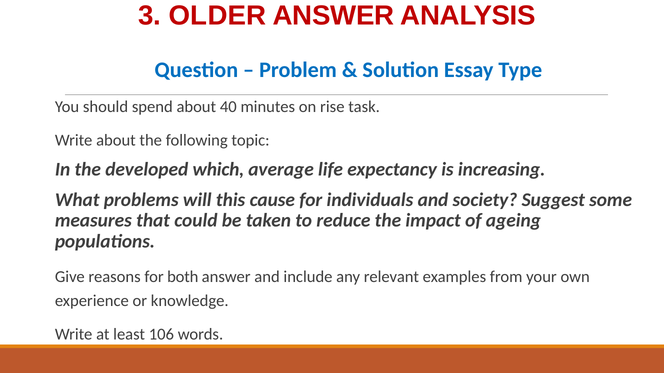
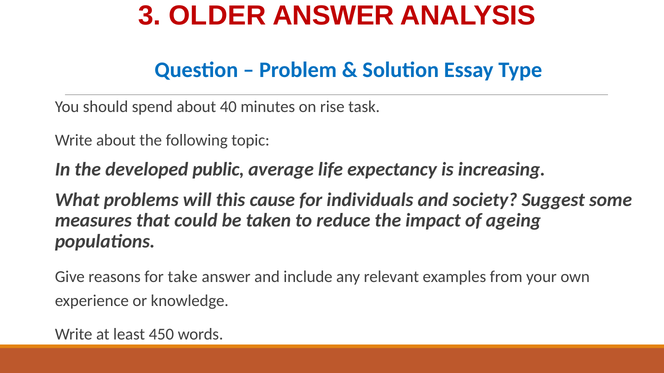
which: which -> public
both: both -> take
106: 106 -> 450
